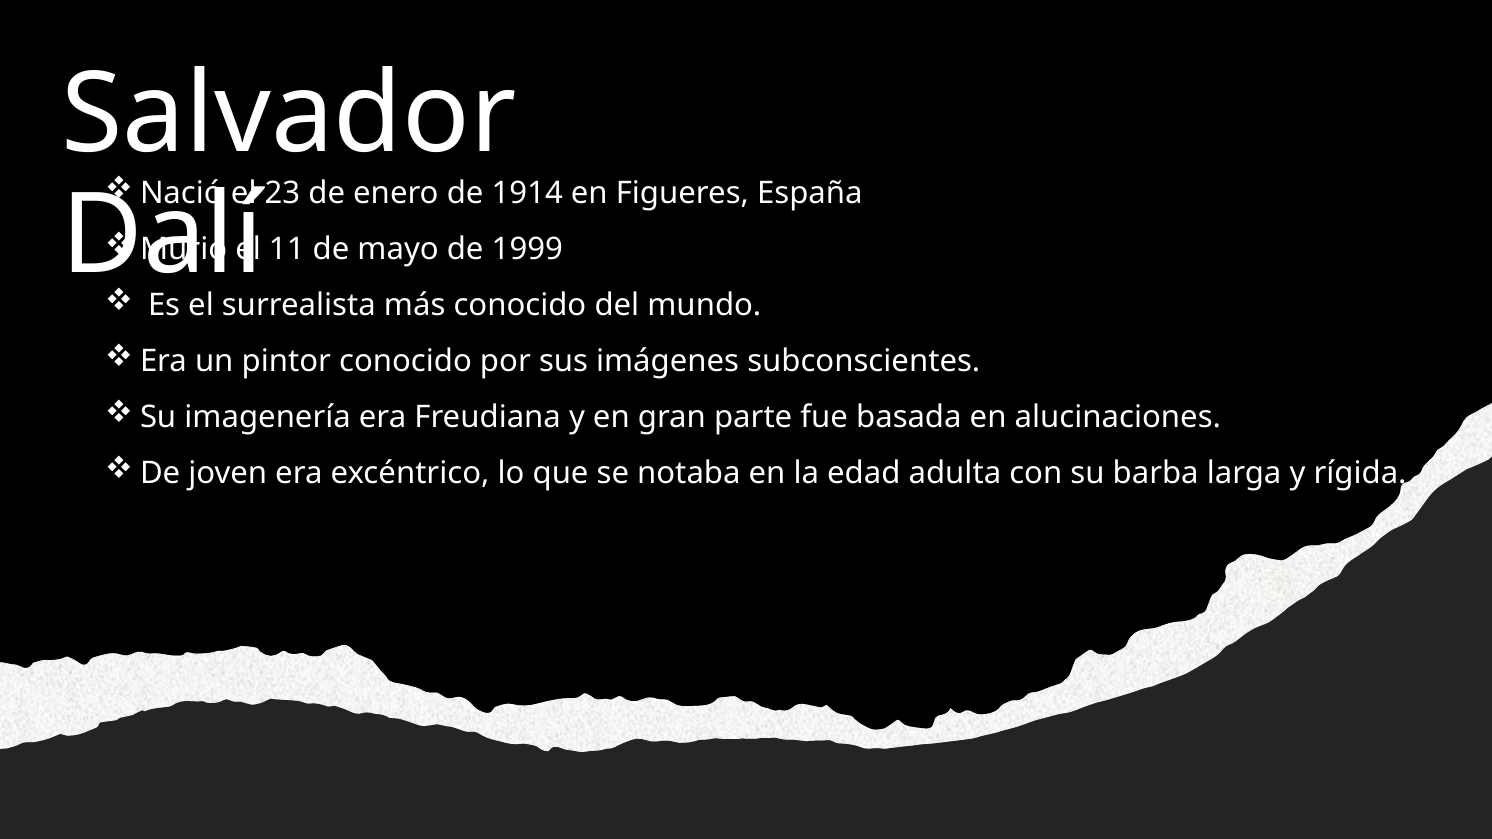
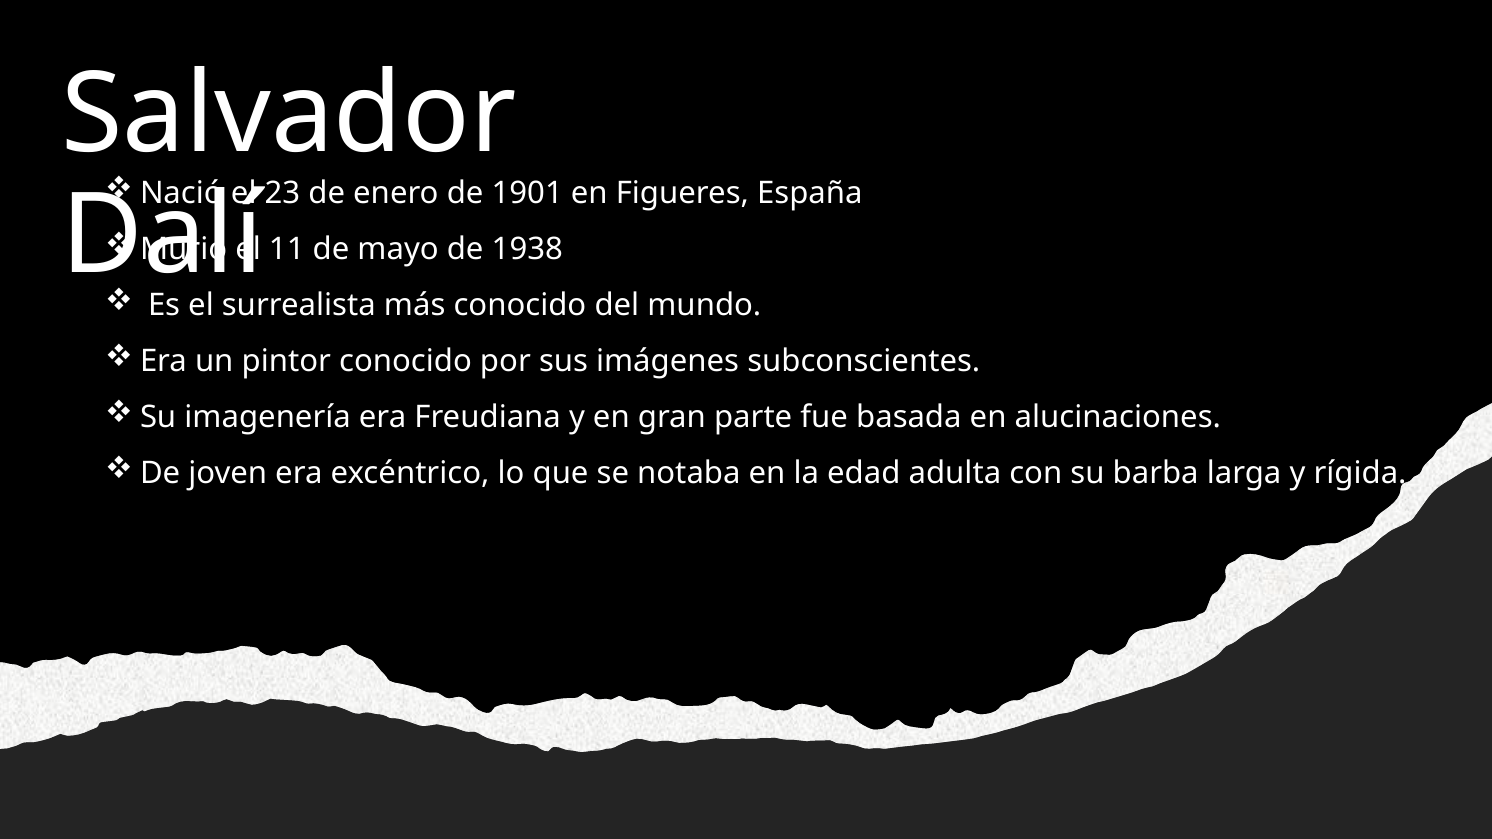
1914: 1914 -> 1901
1999: 1999 -> 1938
